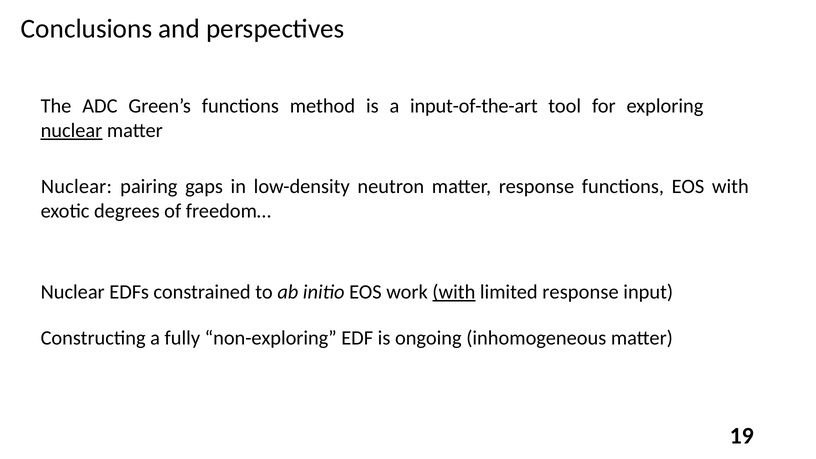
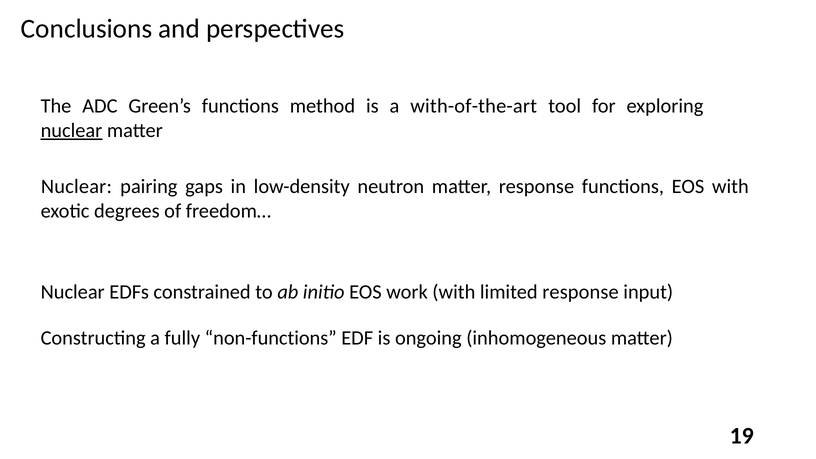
input-of-the-art: input-of-the-art -> with-of-the-art
with at (454, 292) underline: present -> none
non-exploring: non-exploring -> non-functions
